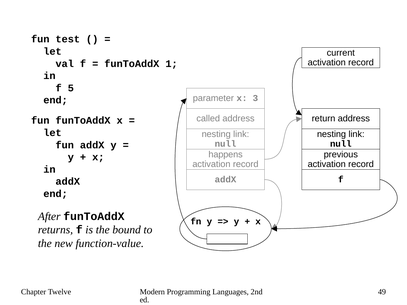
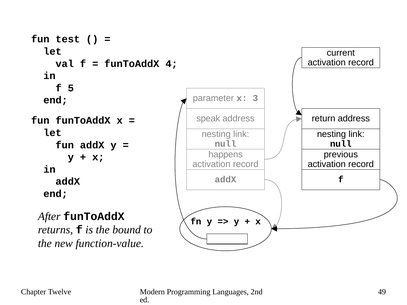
1: 1 -> 4
called: called -> speak
